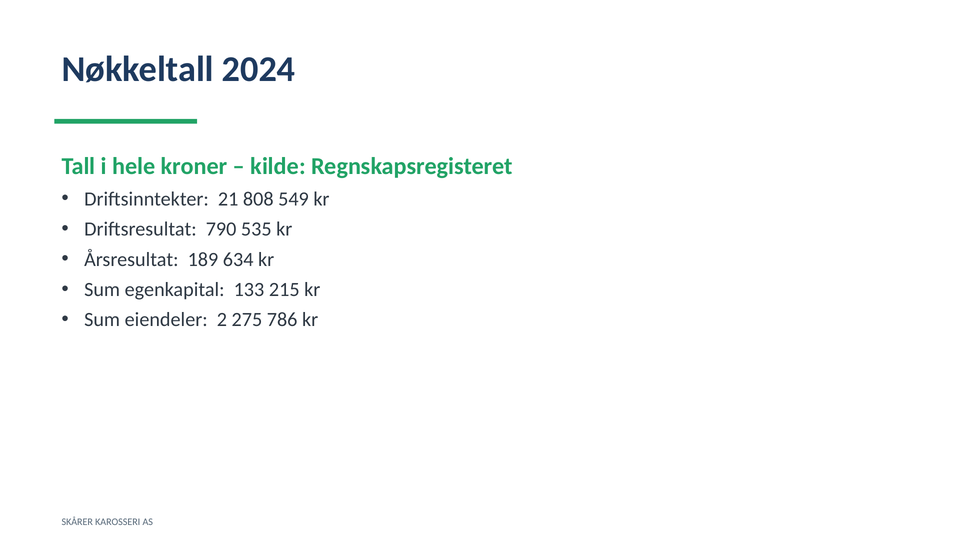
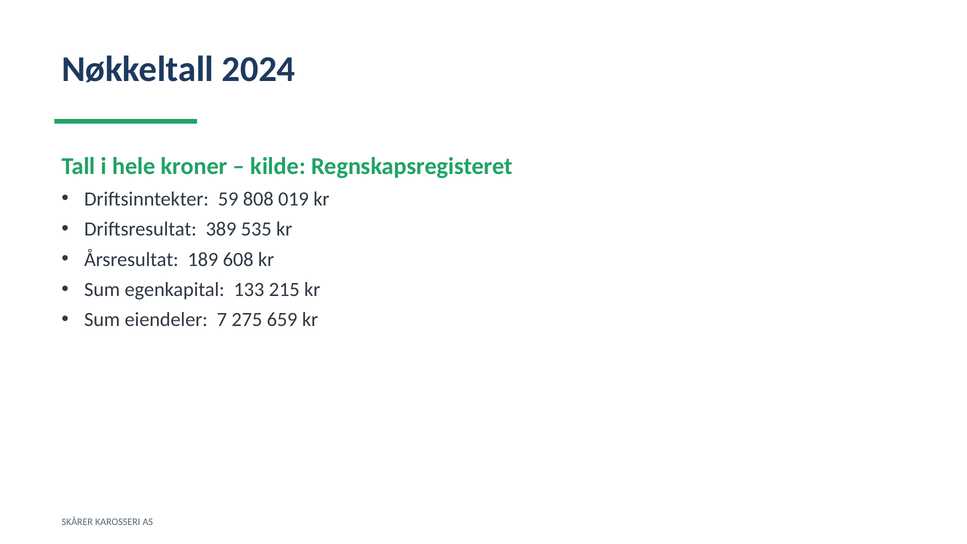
21: 21 -> 59
549: 549 -> 019
790: 790 -> 389
634: 634 -> 608
2: 2 -> 7
786: 786 -> 659
